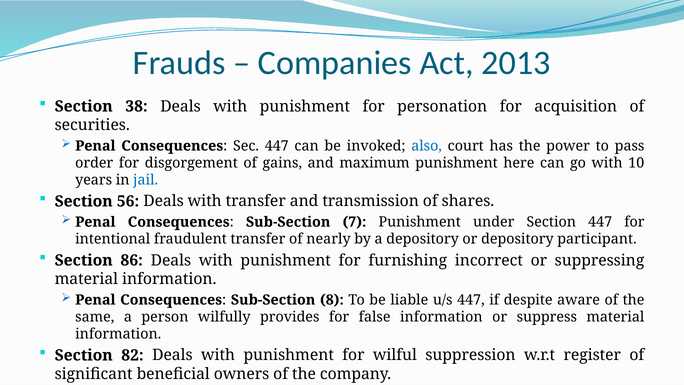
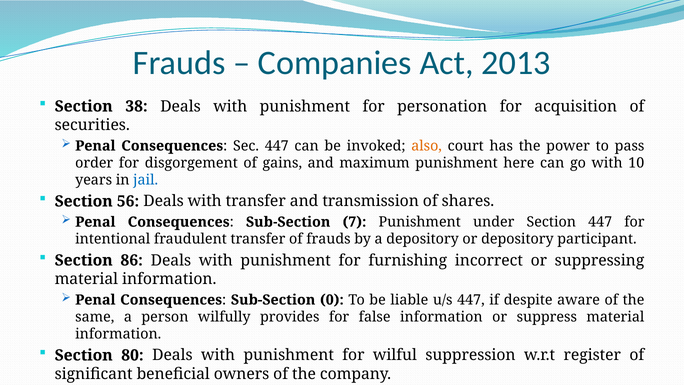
also colour: blue -> orange
of nearly: nearly -> frauds
8: 8 -> 0
82: 82 -> 80
